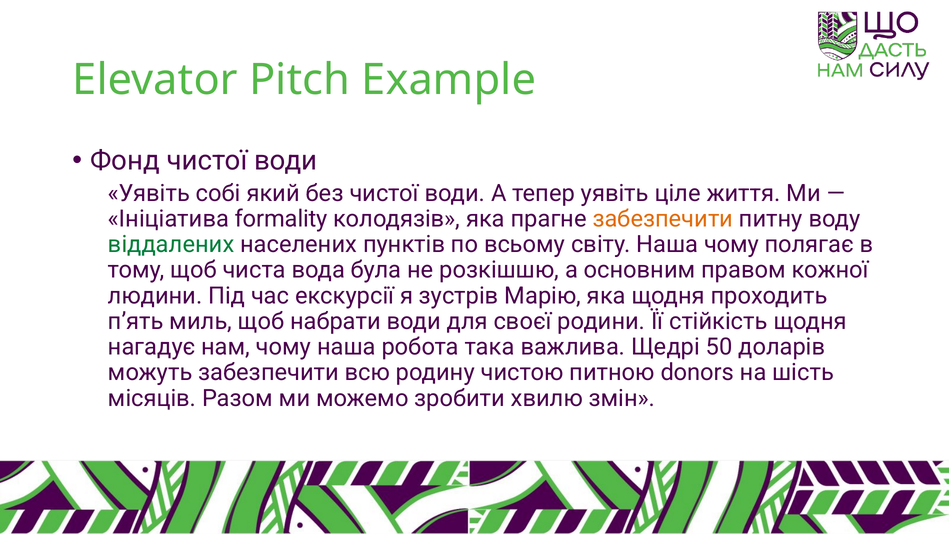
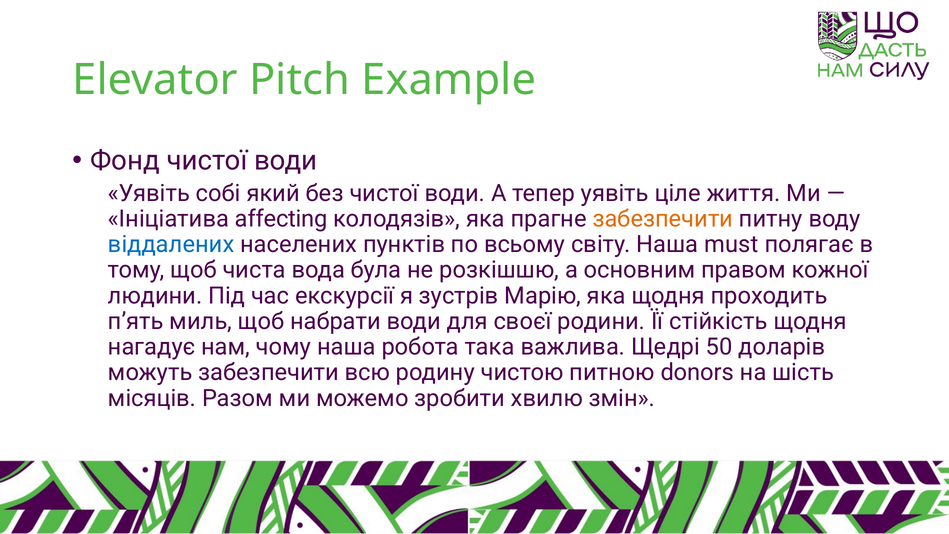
formality: formality -> affecting
віддалених colour: green -> blue
Наша чому: чому -> must
